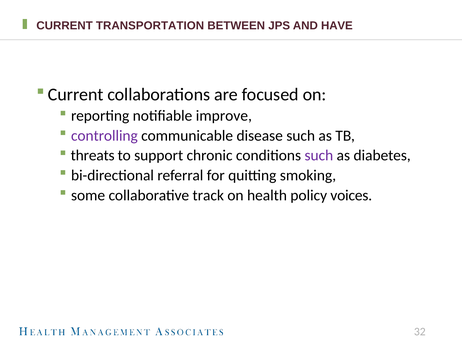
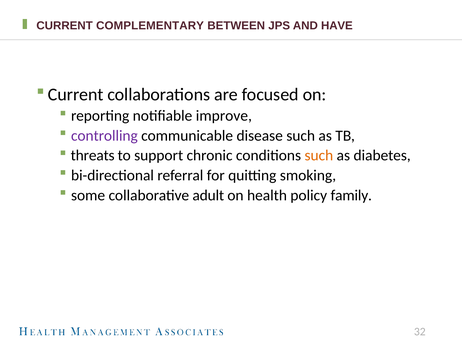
TRANSPORTATION: TRANSPORTATION -> COMPLEMENTARY
such at (319, 155) colour: purple -> orange
track: track -> adult
voices: voices -> family
